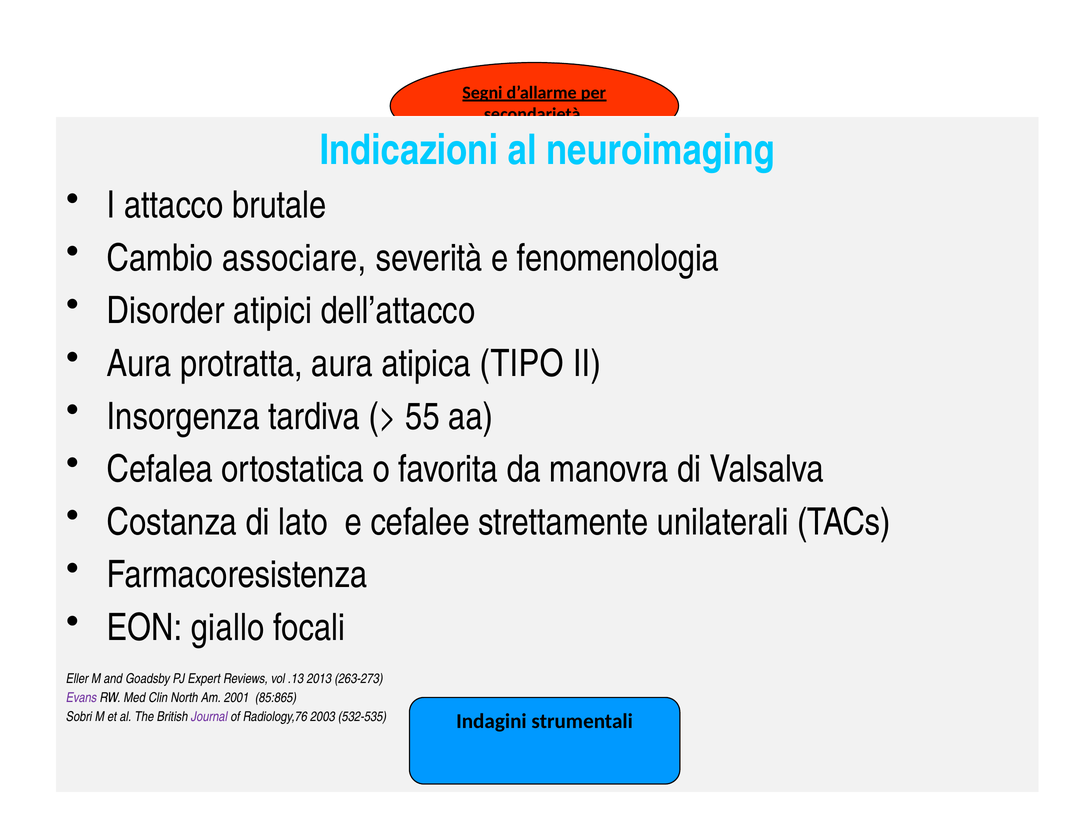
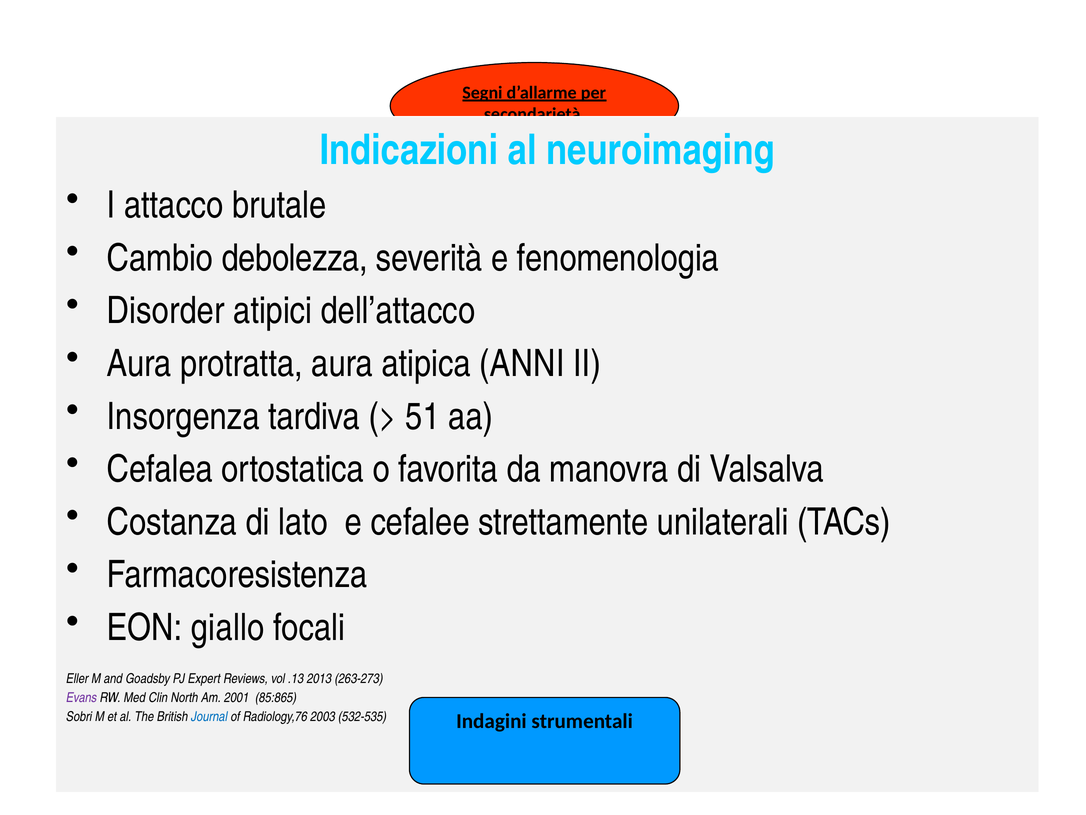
associare: associare -> debolezza
TIPO: TIPO -> ANNI
55: 55 -> 51
Journal colour: purple -> blue
